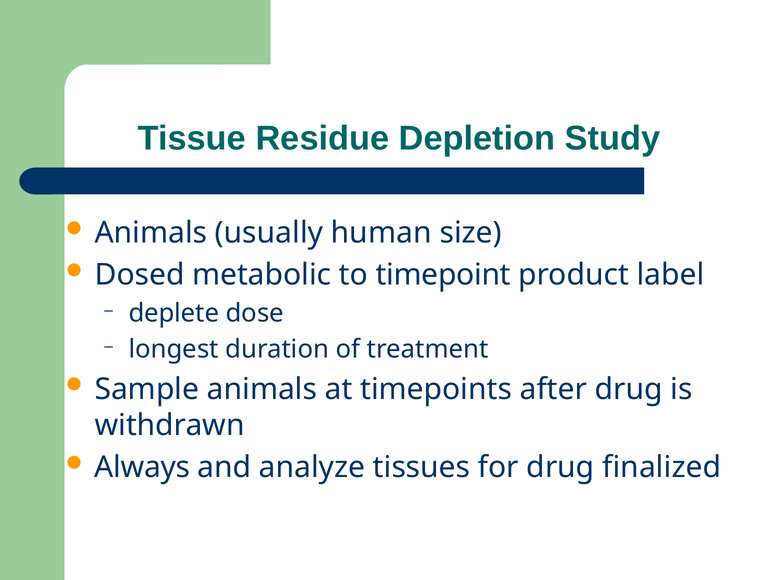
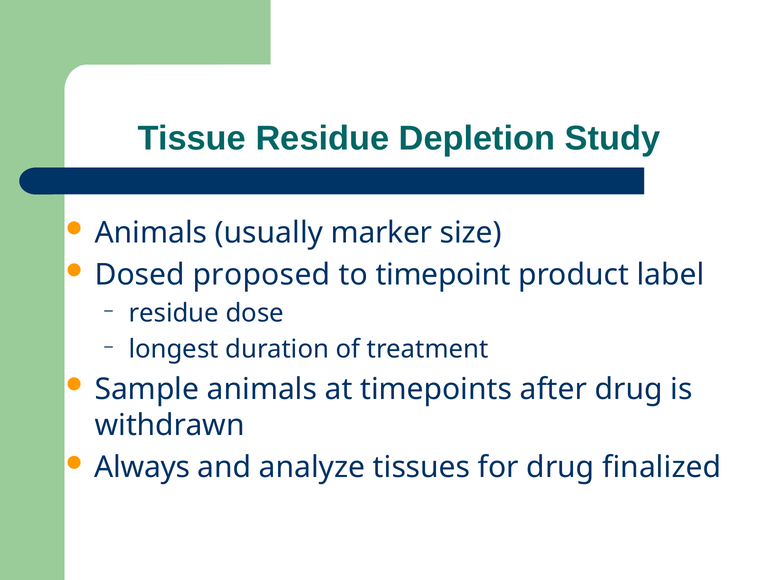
human: human -> marker
metabolic: metabolic -> proposed
deplete at (174, 313): deplete -> residue
